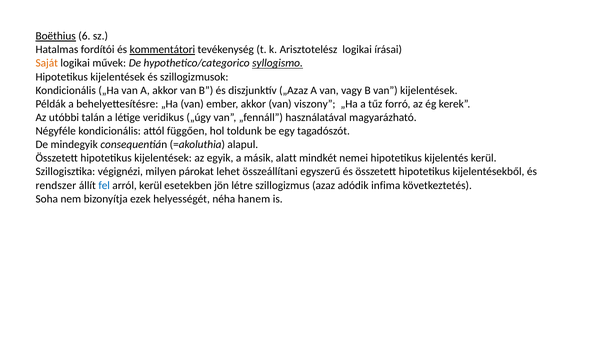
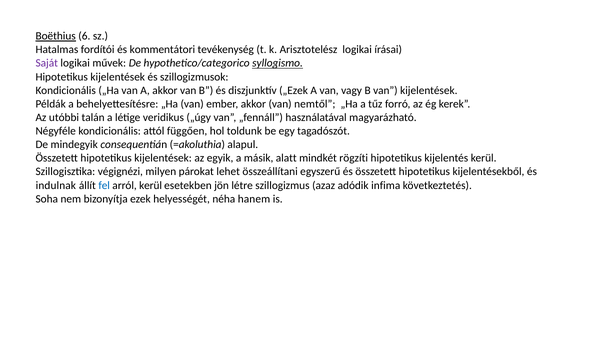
kommentátori underline: present -> none
Saját colour: orange -> purple
„Azaz: „Azaz -> „Ezek
viszony: viszony -> nemtől
nemei: nemei -> rögzíti
rendszer: rendszer -> indulnak
